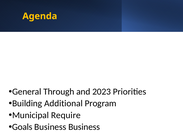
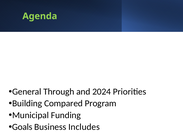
Agenda colour: yellow -> light green
2023: 2023 -> 2024
Additional: Additional -> Compared
Require: Require -> Funding
Business Business: Business -> Includes
